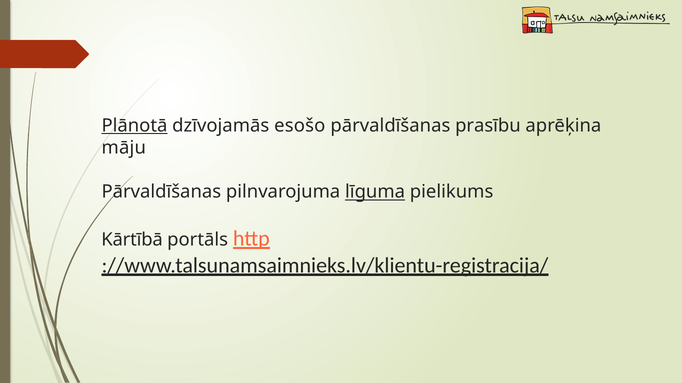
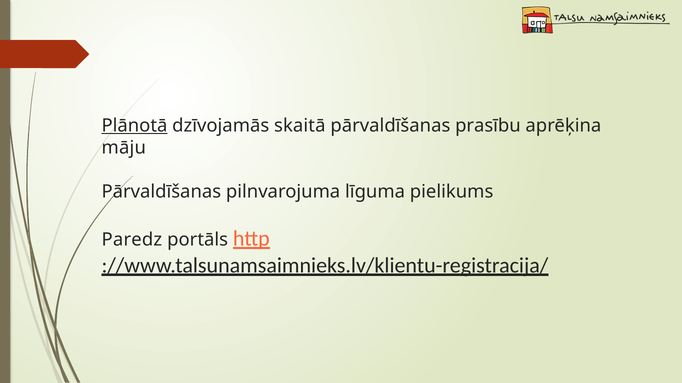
esošo: esošo -> skaitā
līguma underline: present -> none
Kārtībā: Kārtībā -> Paredz
